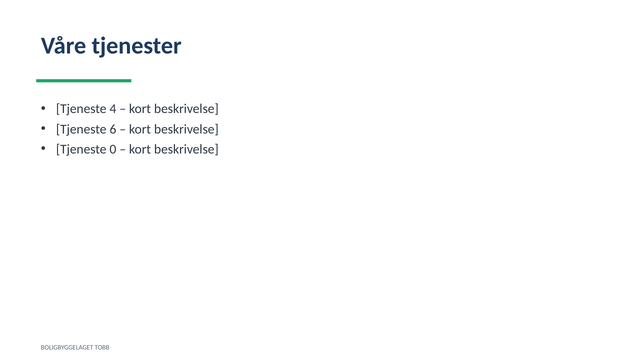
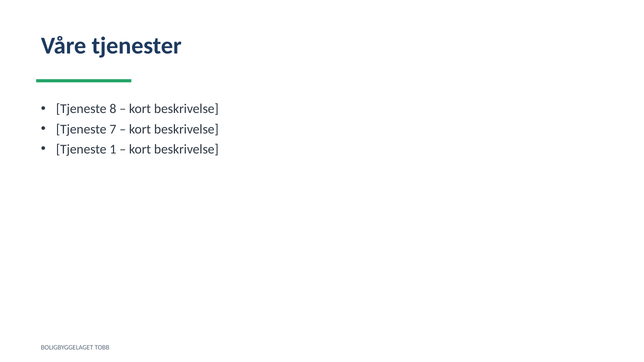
4: 4 -> 8
6: 6 -> 7
0: 0 -> 1
